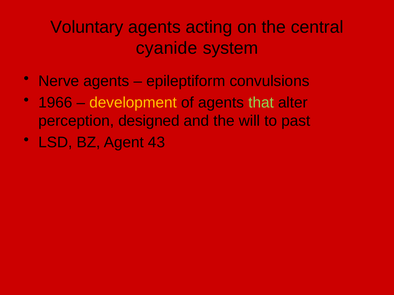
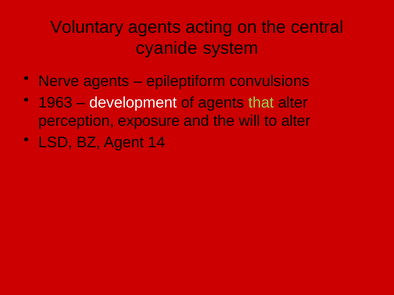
1966: 1966 -> 1963
development colour: yellow -> white
designed: designed -> exposure
to past: past -> alter
43: 43 -> 14
